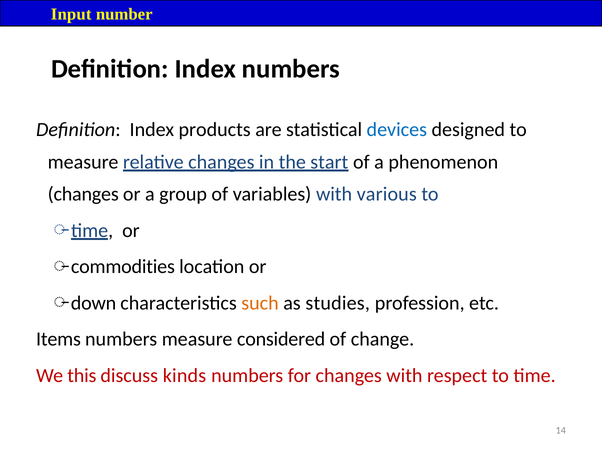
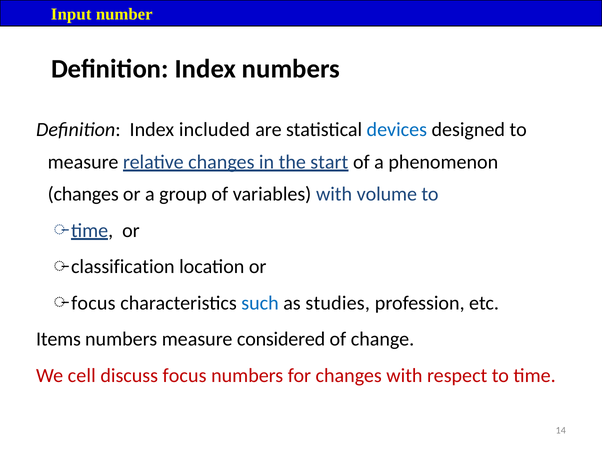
products: products -> included
various: various -> volume
commodities: commodities -> classification
down at (94, 303): down -> focus
such colour: orange -> blue
this: this -> cell
discuss kinds: kinds -> focus
